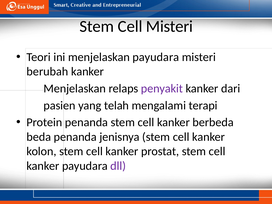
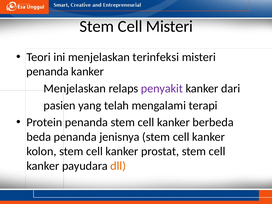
menjelaskan payudara: payudara -> terinfeksi
berubah at (47, 72): berubah -> penanda
dll colour: purple -> orange
